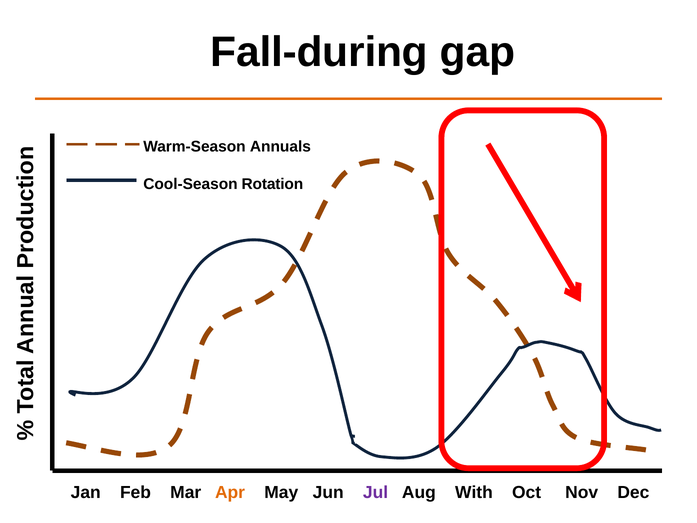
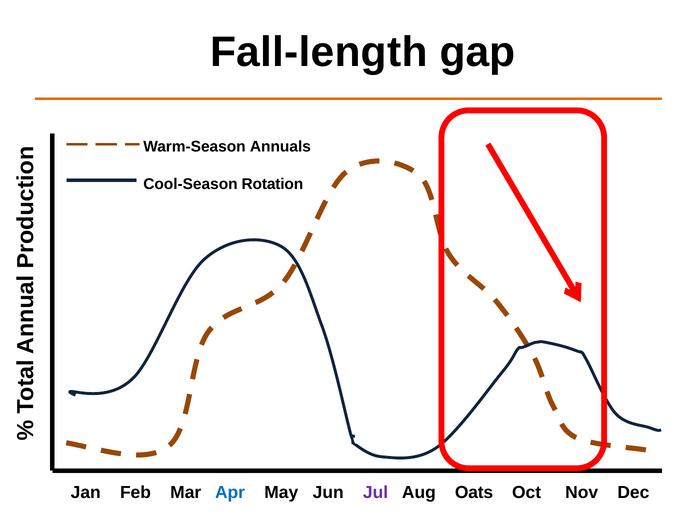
Fall-during: Fall-during -> Fall-length
Apr colour: orange -> blue
With: With -> Oats
